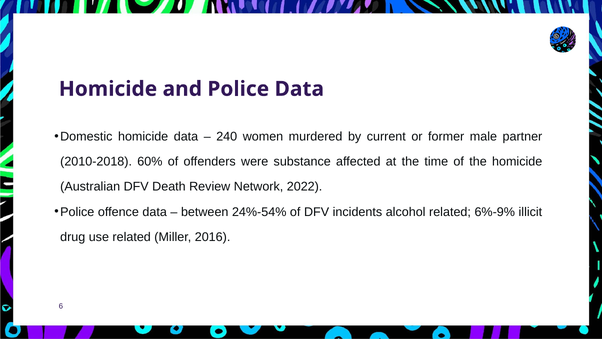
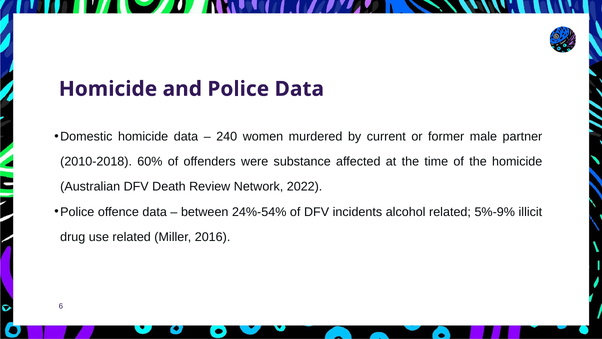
6%-9%: 6%-9% -> 5%-9%
